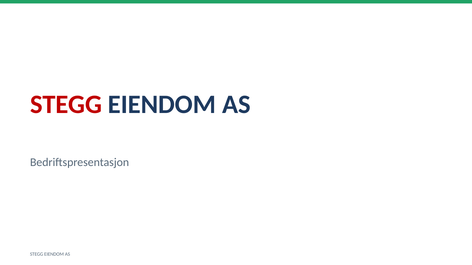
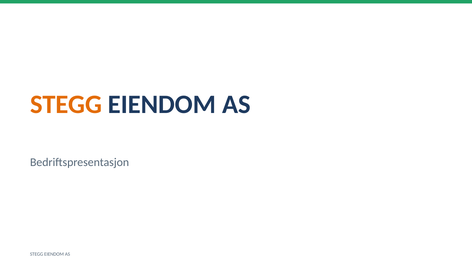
STEGG at (66, 105) colour: red -> orange
